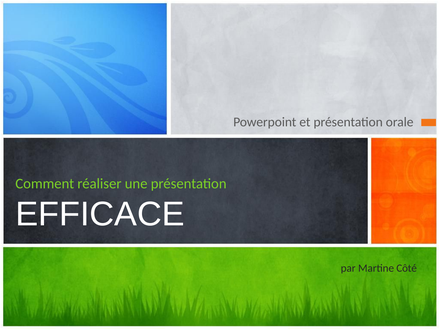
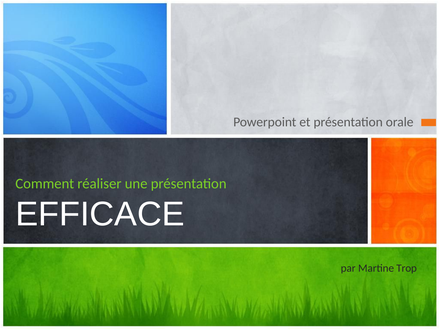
Côté: Côté -> Trop
